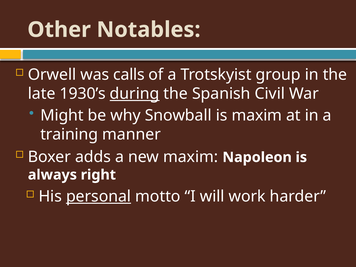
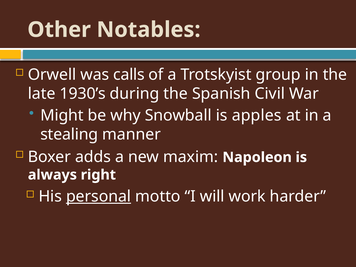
during underline: present -> none
is maxim: maxim -> apples
training: training -> stealing
